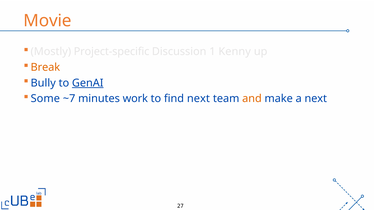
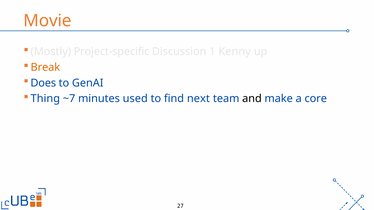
Bully: Bully -> Does
GenAI underline: present -> none
Some: Some -> Thing
work: work -> used
and colour: orange -> black
a next: next -> core
